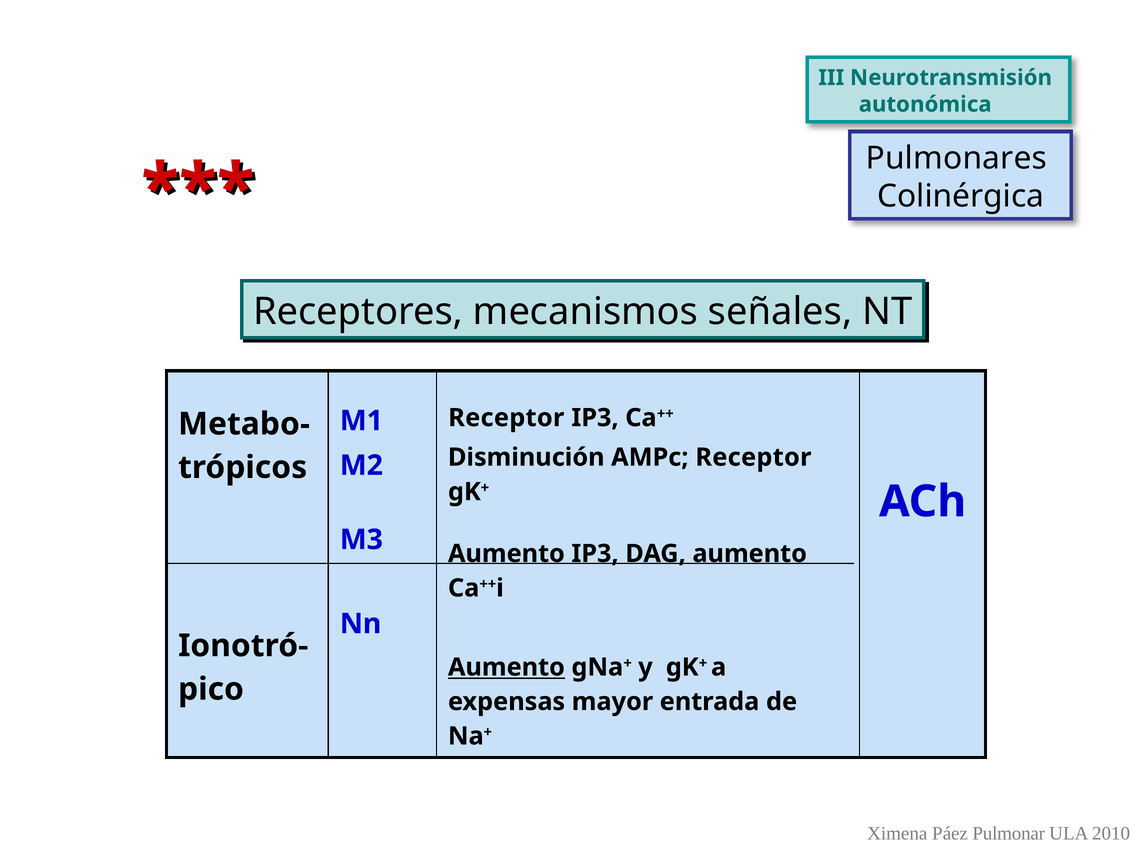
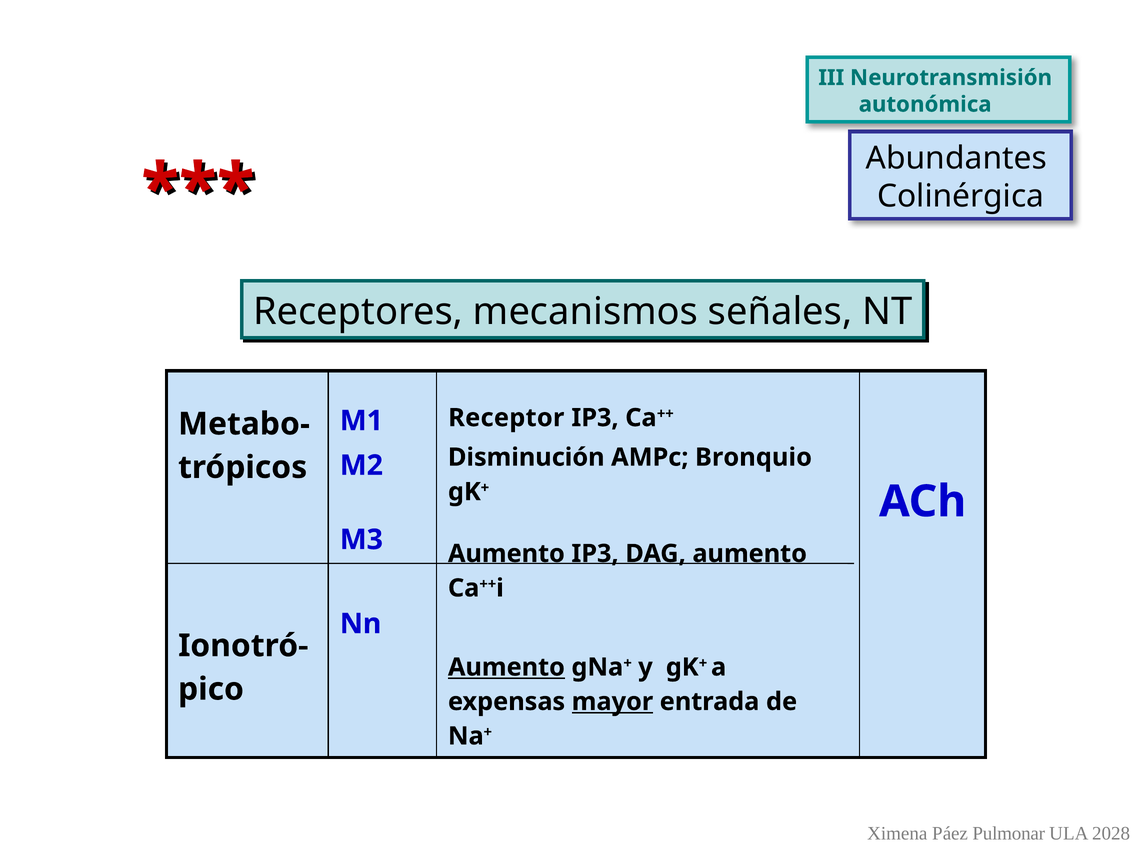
Pulmonares: Pulmonares -> Abundantes
AMPc Receptor: Receptor -> Bronquio
mayor underline: none -> present
2010: 2010 -> 2028
